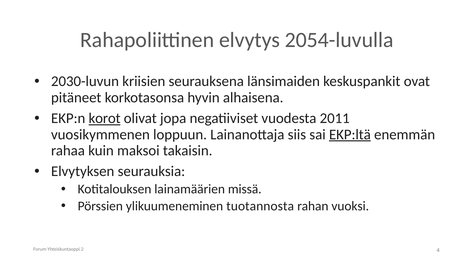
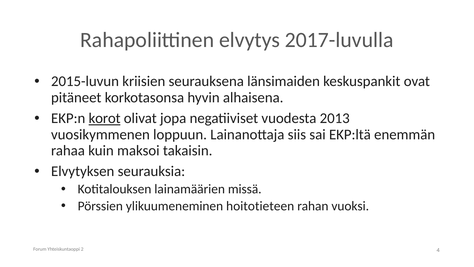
2054-luvulla: 2054-luvulla -> 2017-luvulla
2030-luvun: 2030-luvun -> 2015-luvun
2011: 2011 -> 2013
EKP:ltä underline: present -> none
tuotannosta: tuotannosta -> hoitotieteen
